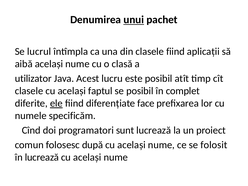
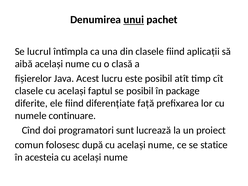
utilizator: utilizator -> fișierelor
complet: complet -> package
ele underline: present -> none
face: face -> față
specificăm: specificăm -> continuare
folosit: folosit -> statice
în lucrează: lucrează -> acesteia
